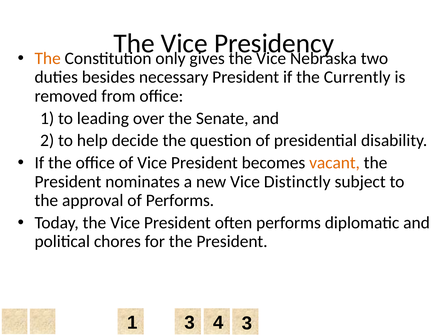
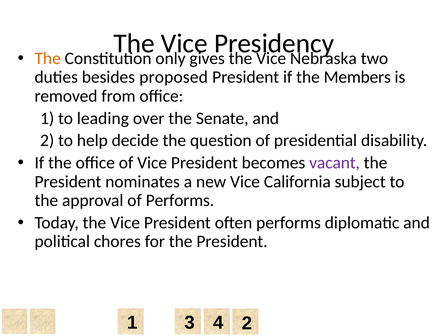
necessary: necessary -> proposed
Currently: Currently -> Members
vacant colour: orange -> purple
Distinctly: Distinctly -> California
1 3: 3 -> 2
